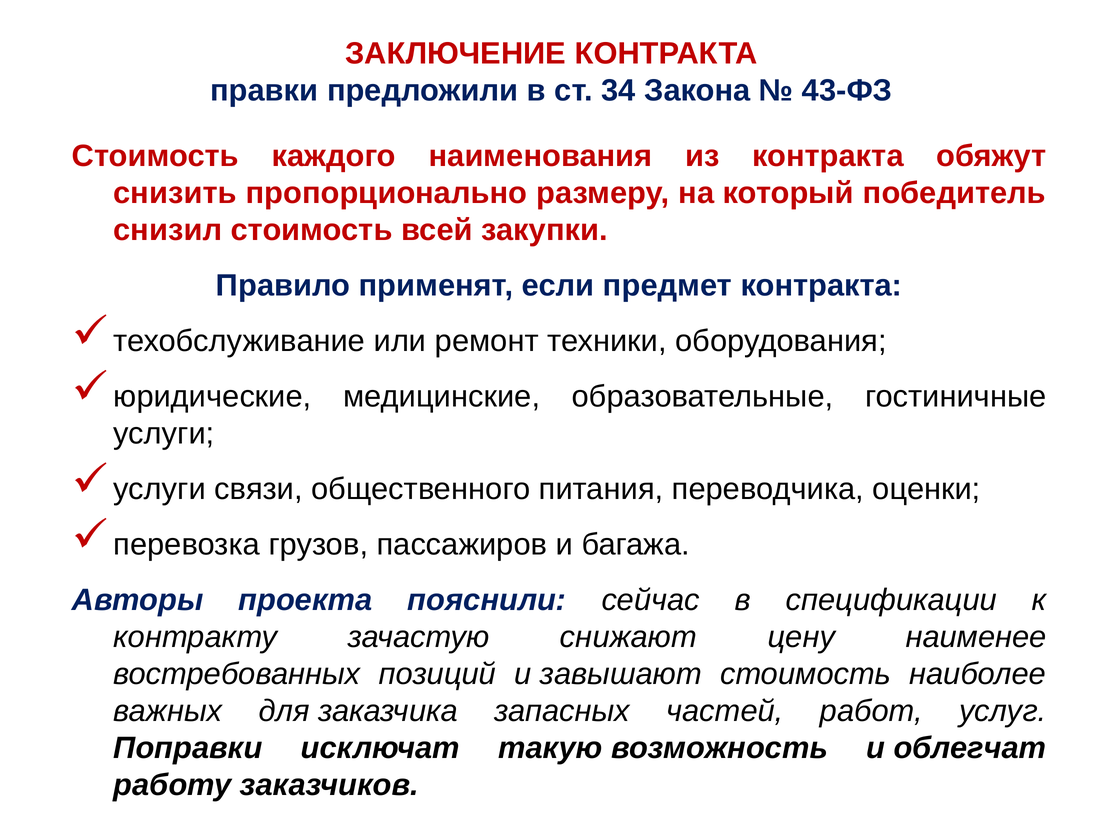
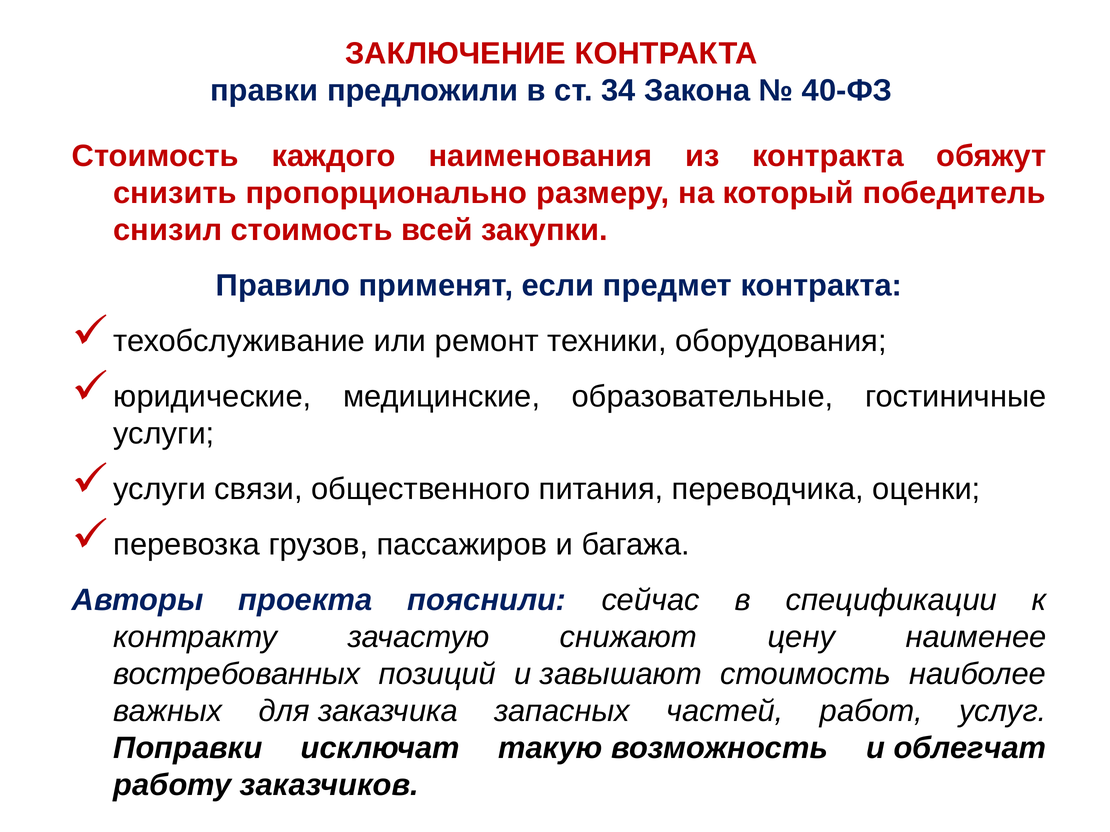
43-ФЗ: 43-ФЗ -> 40-ФЗ
